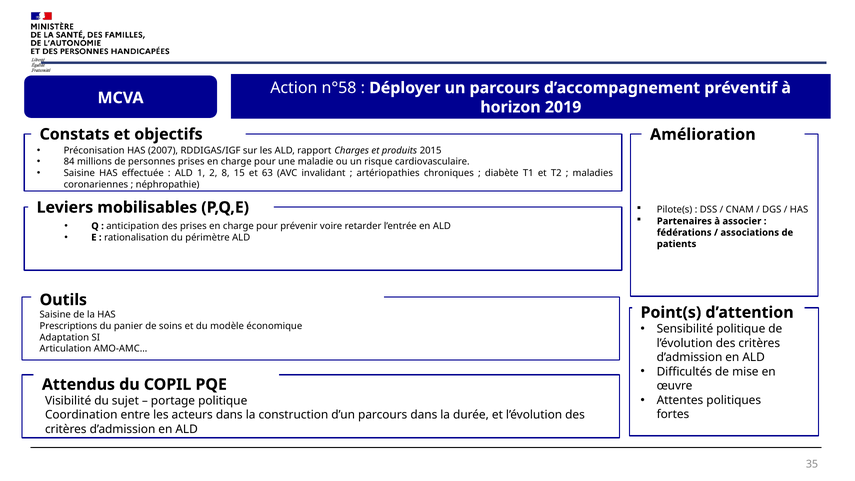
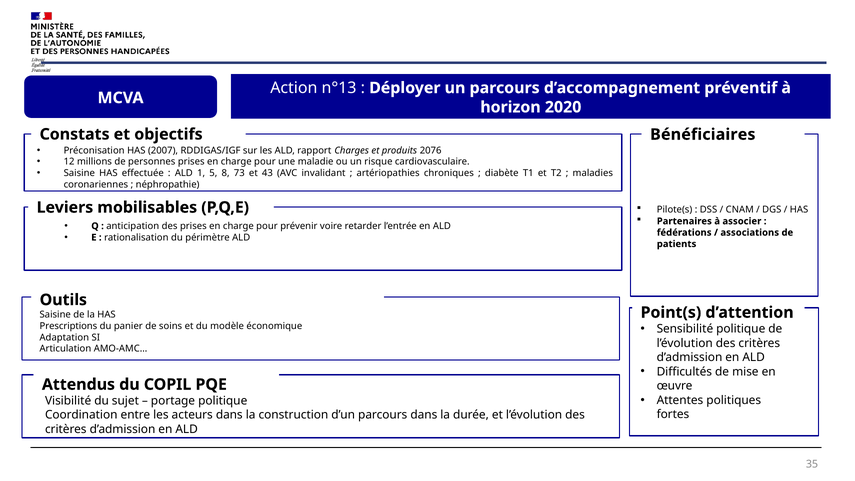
n°58: n°58 -> n°13
2019: 2019 -> 2020
Amélioration: Amélioration -> Bénéficiaires
2015: 2015 -> 2076
84: 84 -> 12
2: 2 -> 5
15: 15 -> 73
63: 63 -> 43
